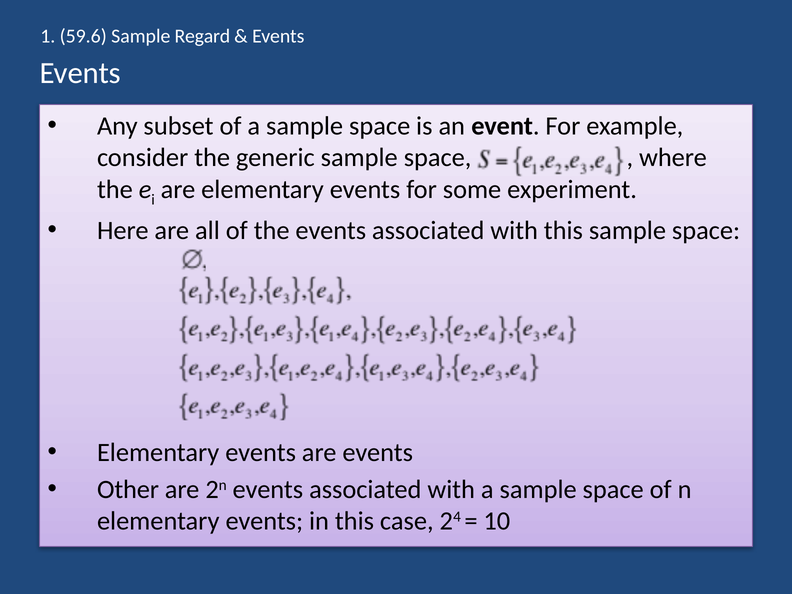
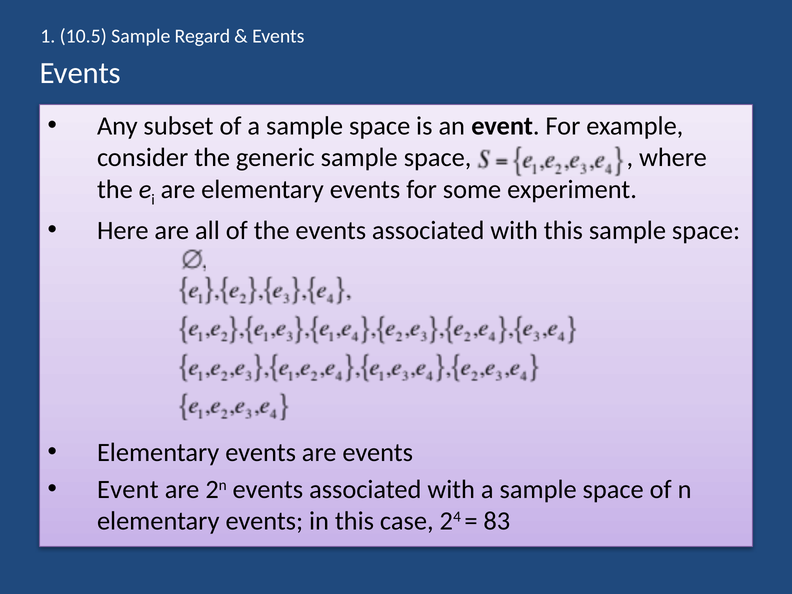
59.6: 59.6 -> 10.5
Other at (128, 489): Other -> Event
10: 10 -> 83
